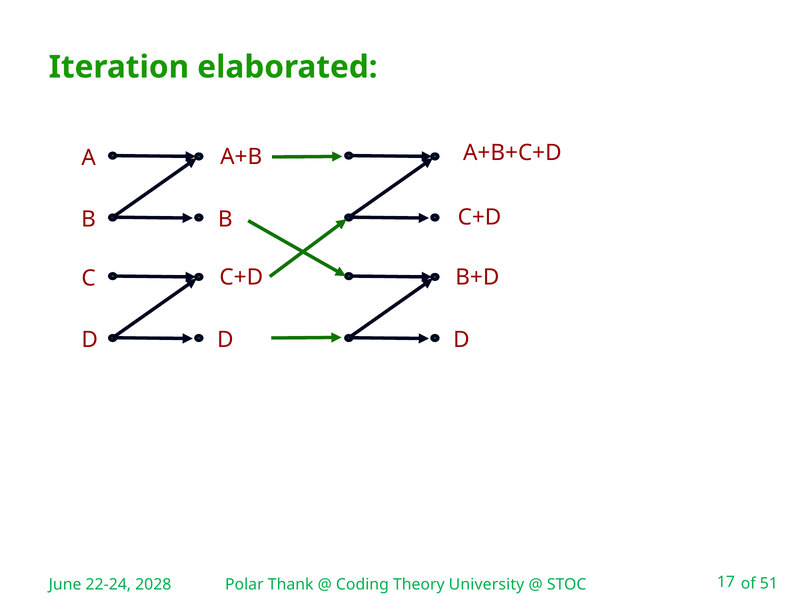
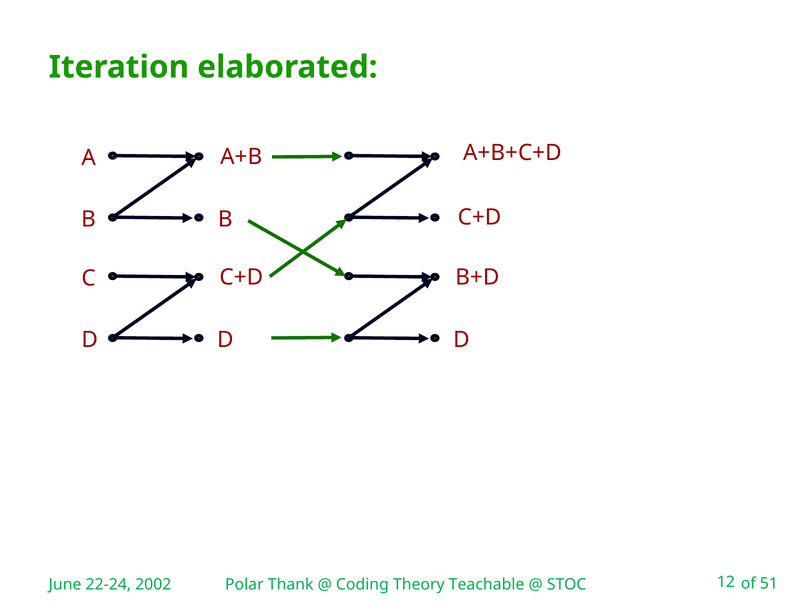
2028: 2028 -> 2002
University: University -> Teachable
17: 17 -> 12
